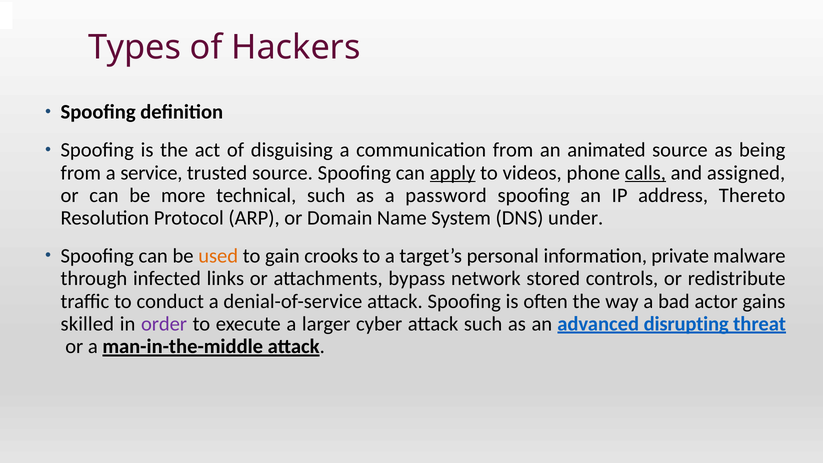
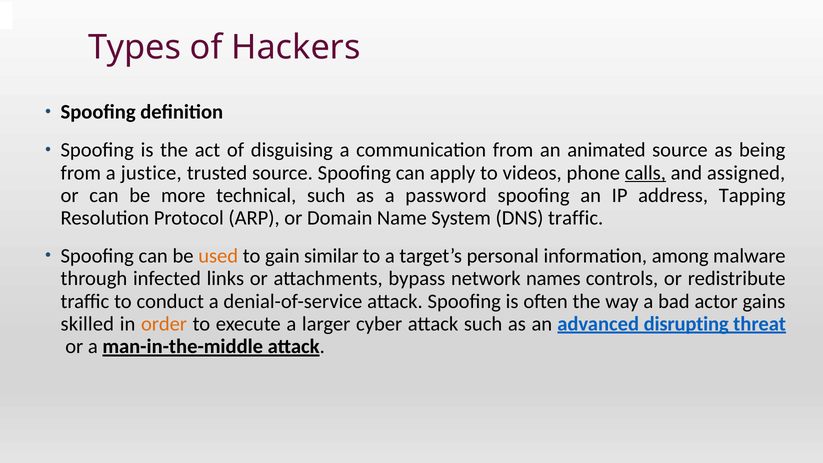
service: service -> justice
apply underline: present -> none
Thereto: Thereto -> Tapping
DNS under: under -> traffic
crooks: crooks -> similar
private: private -> among
stored: stored -> names
order colour: purple -> orange
